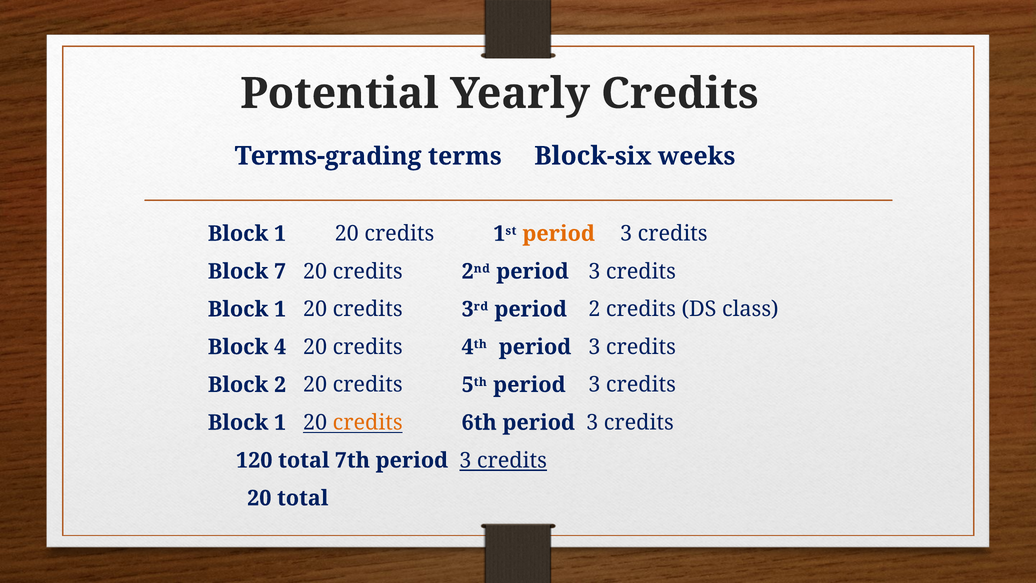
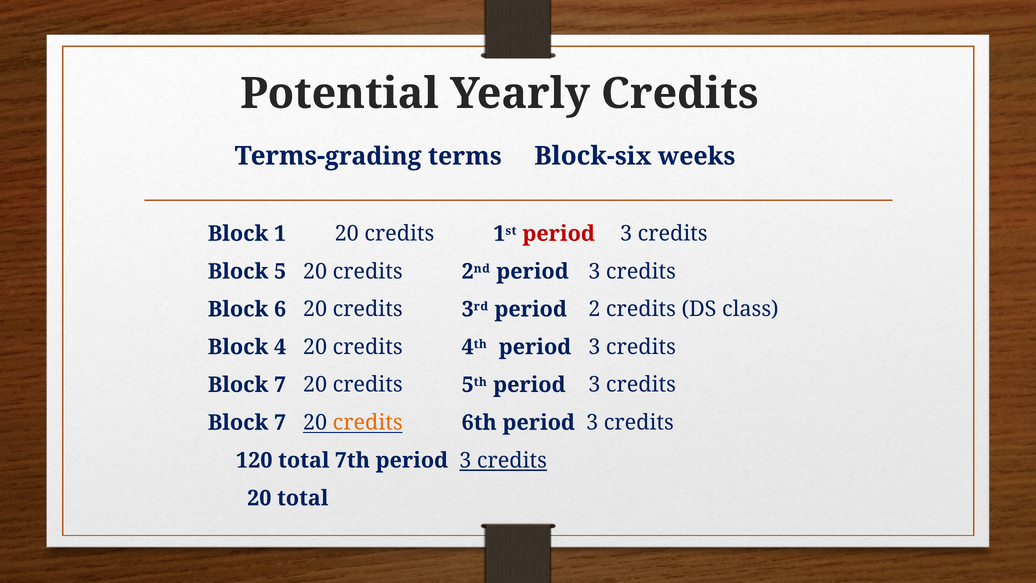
period at (559, 234) colour: orange -> red
7: 7 -> 5
1 at (280, 309): 1 -> 6
2 at (280, 385): 2 -> 7
1 at (280, 422): 1 -> 7
